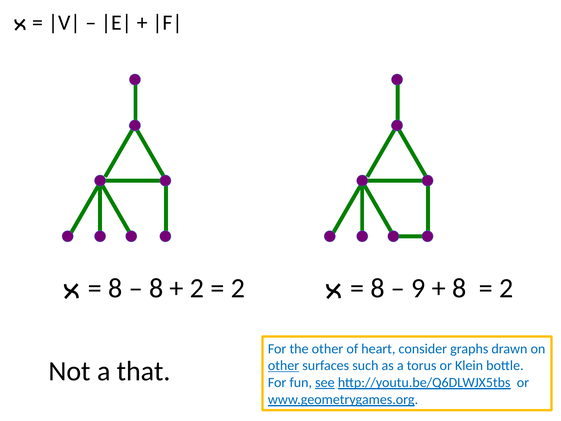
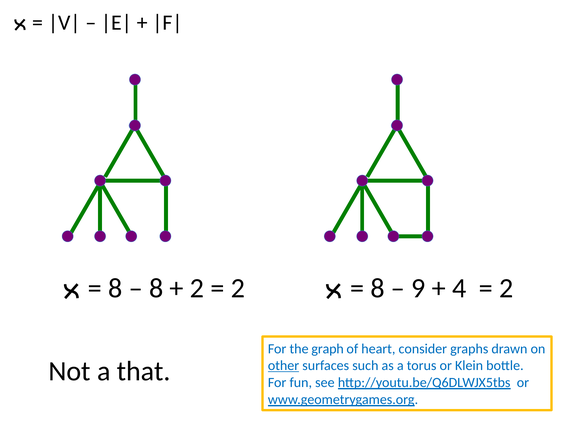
8 at (459, 288): 8 -> 4
the other: other -> graph
see underline: present -> none
